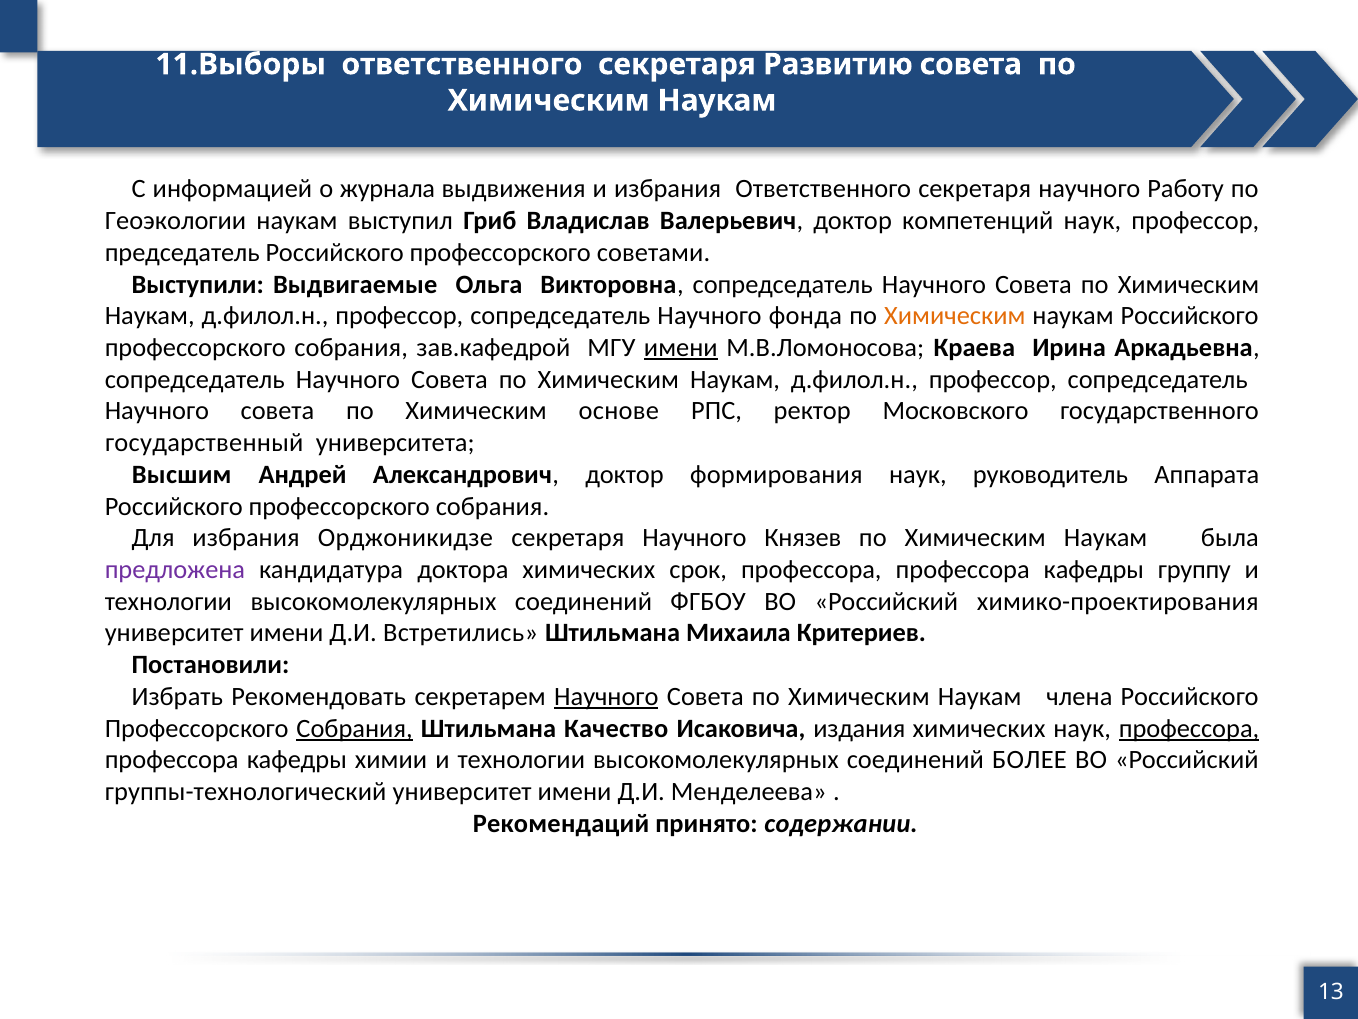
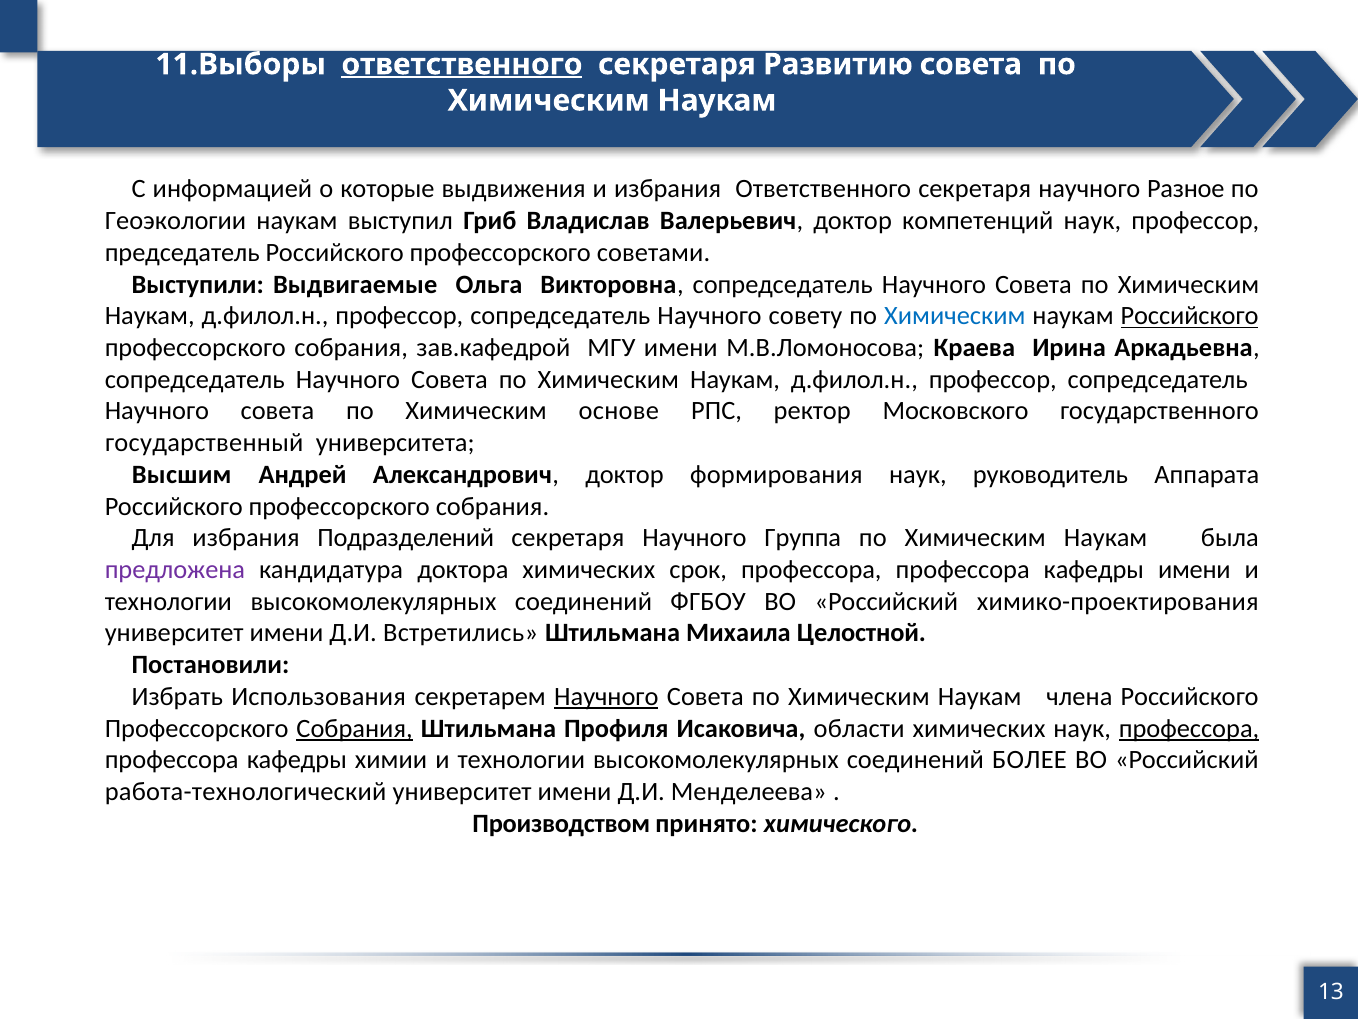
ответственного at (462, 64) underline: none -> present
журнала: журнала -> которые
Работу: Работу -> Разное
фонда: фонда -> совету
Химическим at (955, 316) colour: orange -> blue
Российского at (1190, 316) underline: none -> present
имени at (681, 348) underline: present -> none
Орджоникидзе: Орджоникидзе -> Подразделений
Князев: Князев -> Группа
кафедры группу: группу -> имени
Критериев: Критериев -> Целостной
Рекомендовать: Рекомендовать -> Использования
Качество: Качество -> Профиля
издания: издания -> области
группы-технологический: группы-технологический -> работа-технологический
Рекомендаций: Рекомендаций -> Производством
содержании: содержании -> химического
